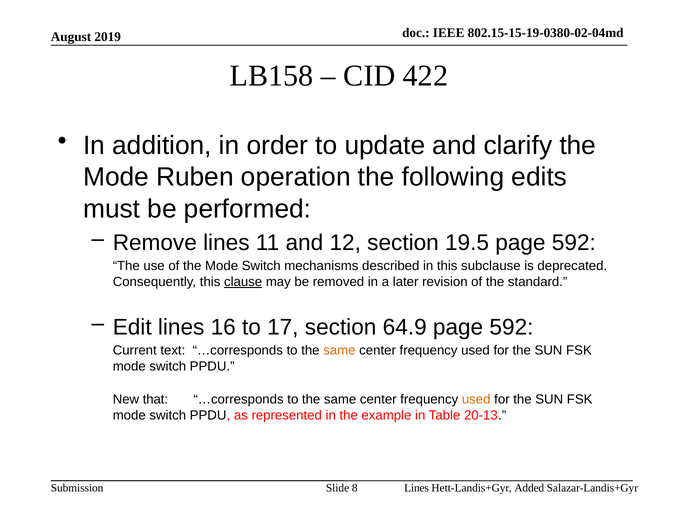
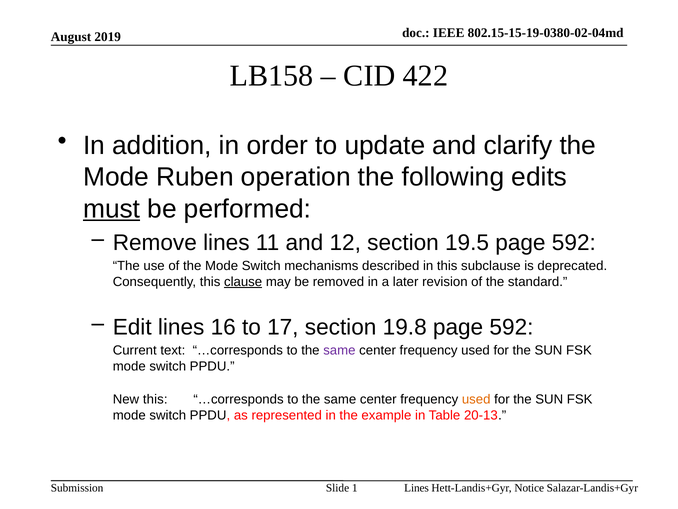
must underline: none -> present
64.9: 64.9 -> 19.8
same at (339, 350) colour: orange -> purple
New that: that -> this
8: 8 -> 1
Added: Added -> Notice
